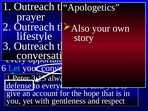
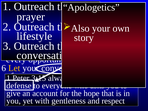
Let colour: light blue -> yellow
